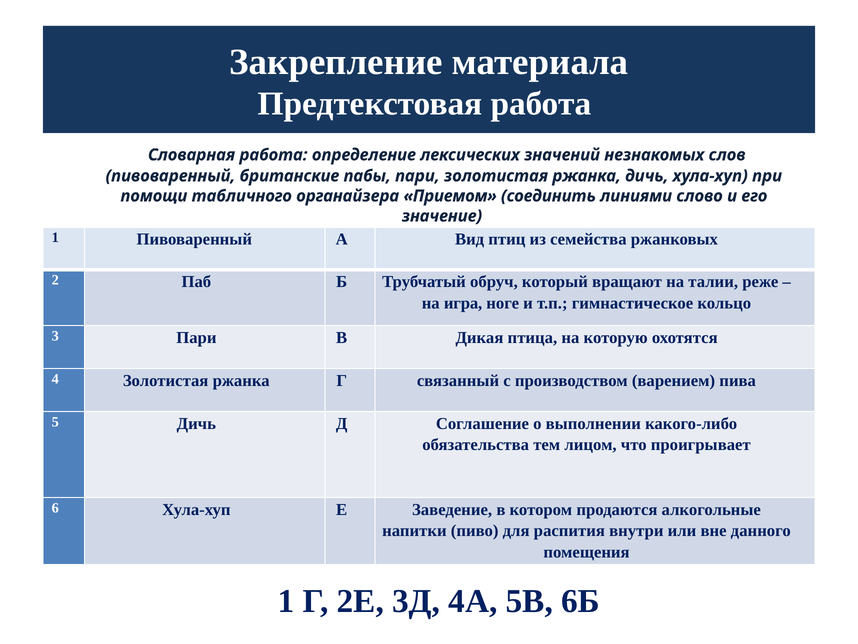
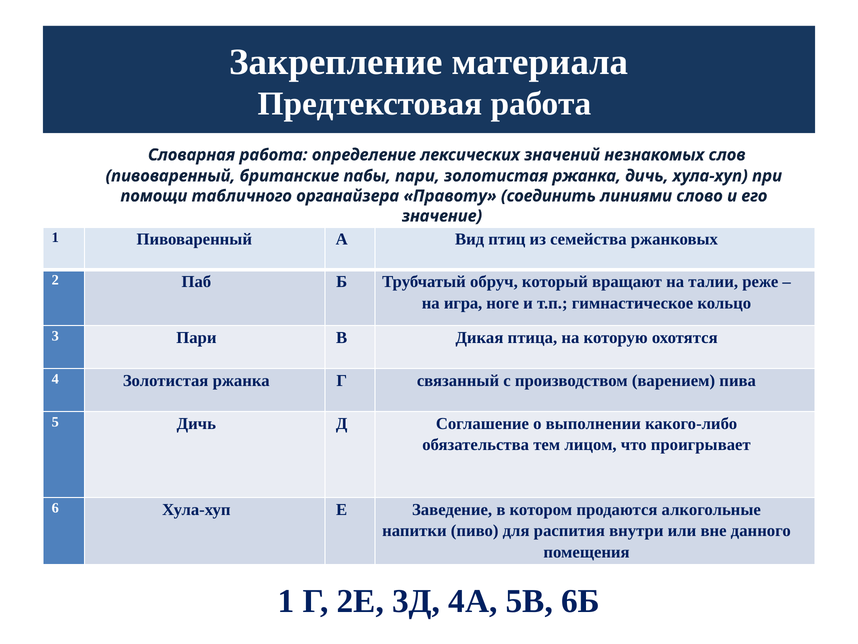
Приемом: Приемом -> Правоту
